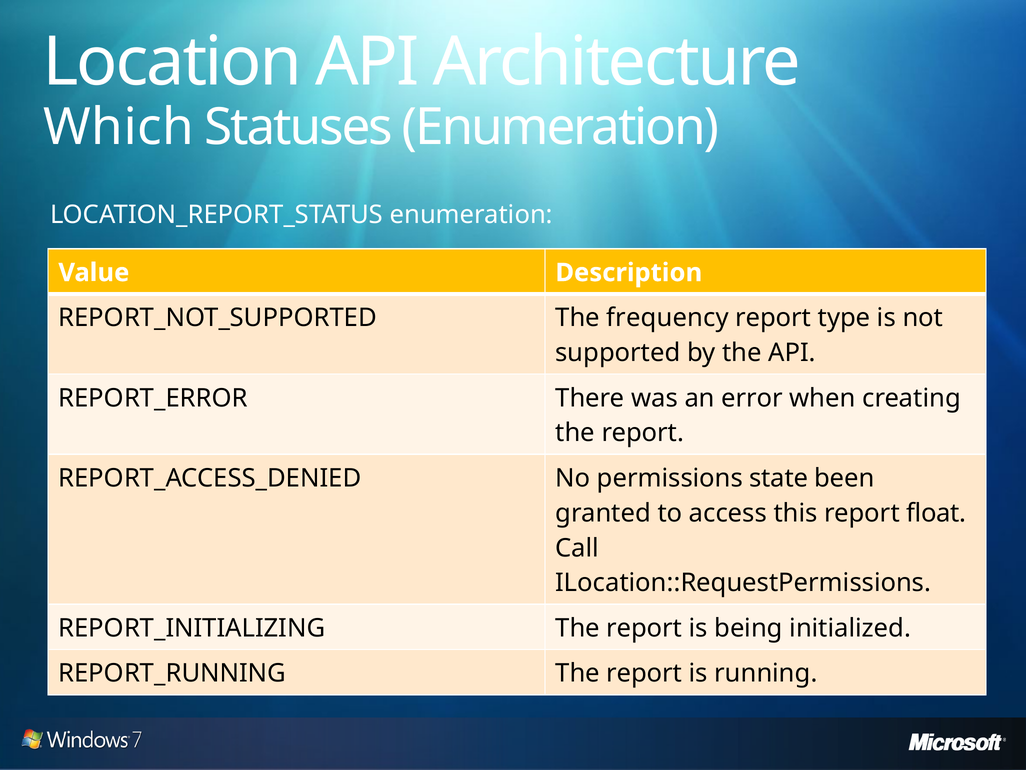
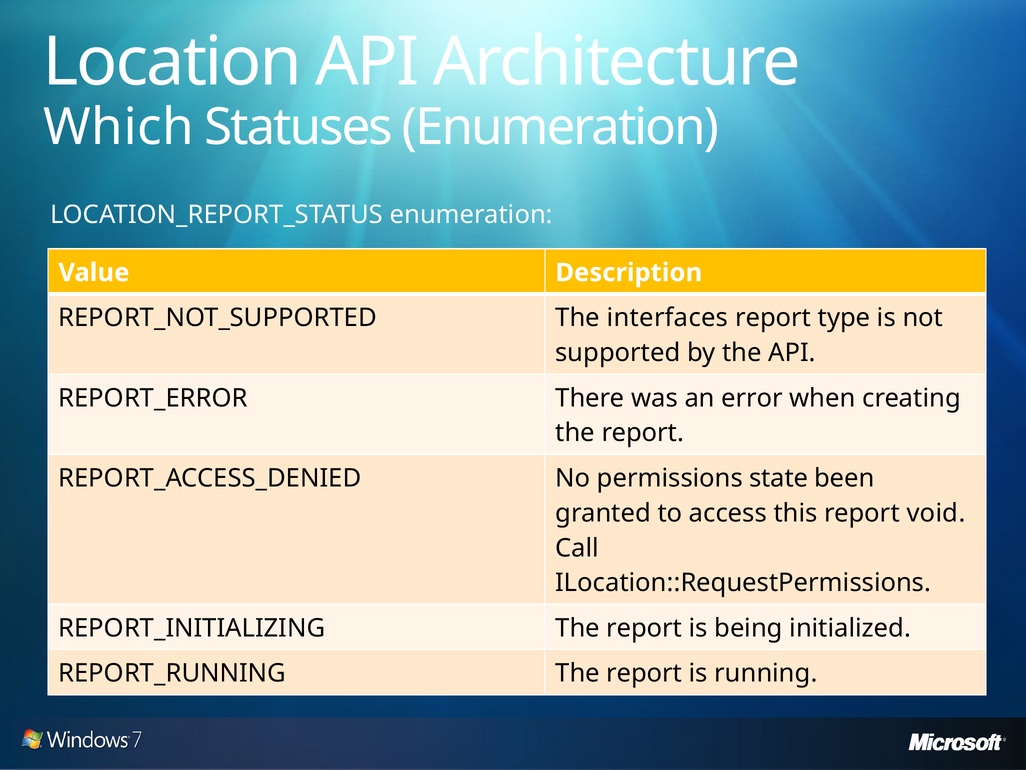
frequency: frequency -> interfaces
float: float -> void
